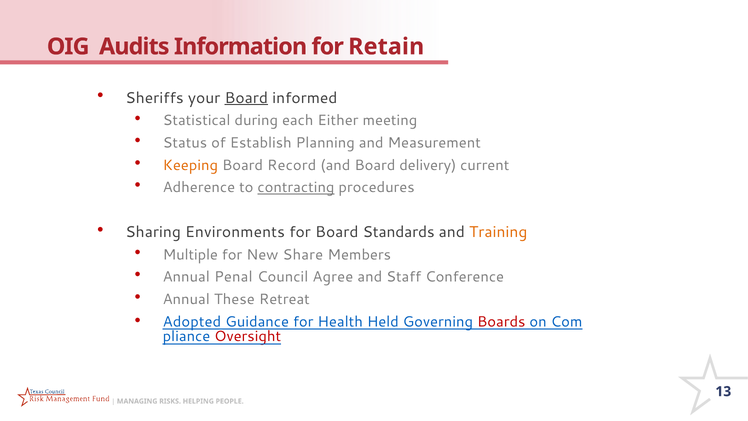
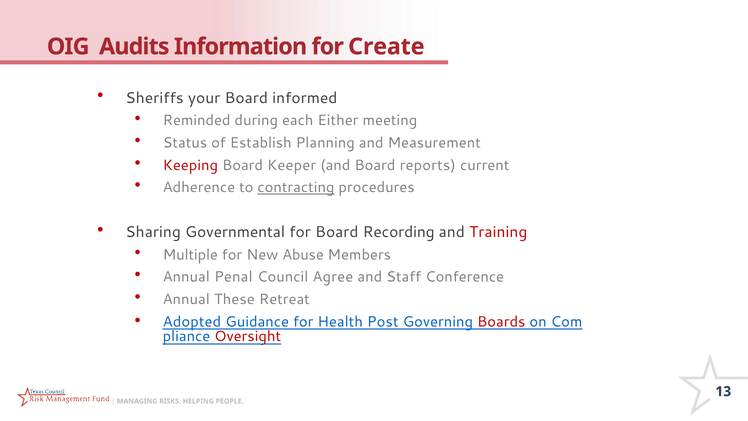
Retain: Retain -> Create
Board at (246, 98) underline: present -> none
Statistical: Statistical -> Reminded
Keeping colour: orange -> red
Record: Record -> Keeper
delivery: delivery -> reports
Environments: Environments -> Governmental
Standards: Standards -> Recording
Training colour: orange -> red
Share: Share -> Abuse
Held: Held -> Post
